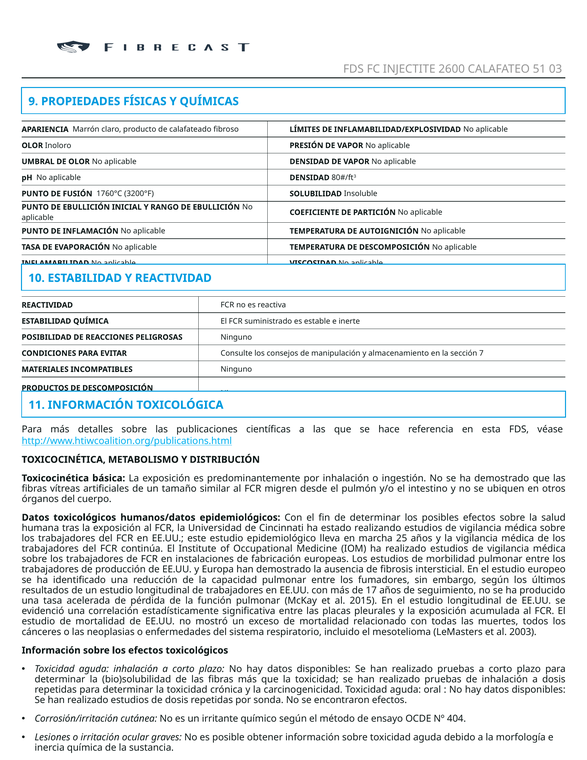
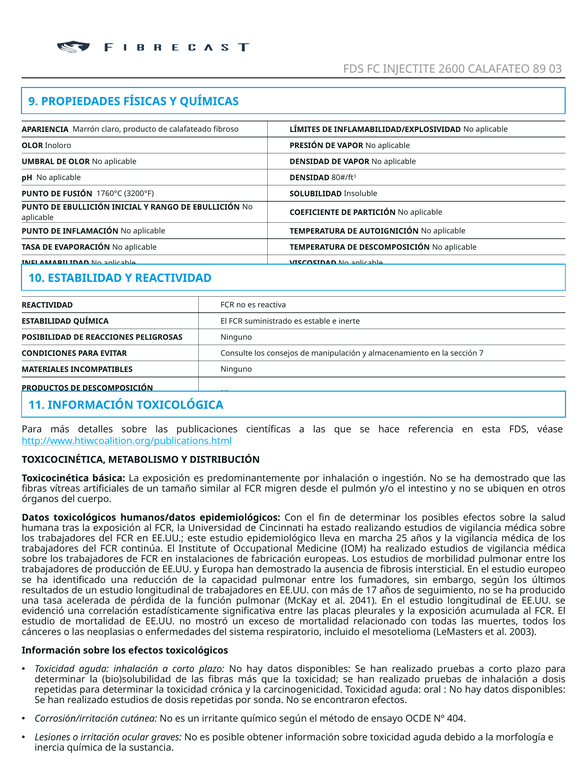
51: 51 -> 89
2015: 2015 -> 2041
